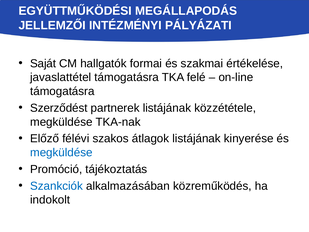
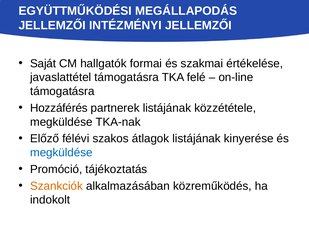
INTÉZMÉNYI PÁLYÁZATI: PÁLYÁZATI -> JELLEMZŐI
Szerződést: Szerződést -> Hozzáférés
Szankciók colour: blue -> orange
